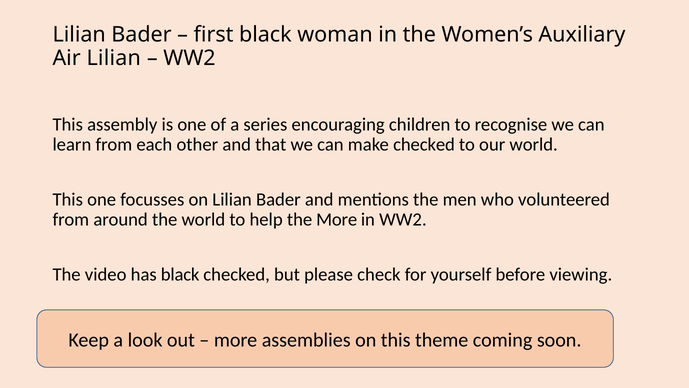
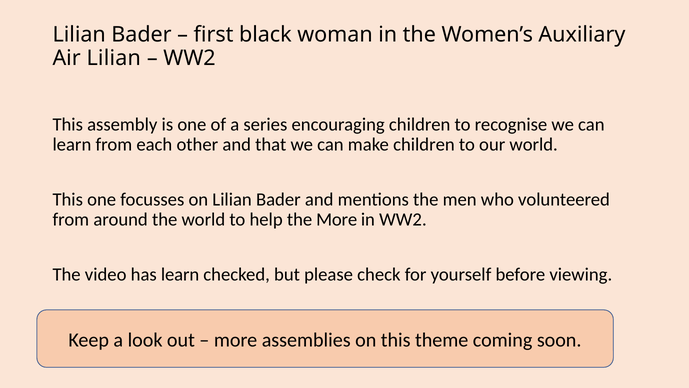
make checked: checked -> children
has black: black -> learn
